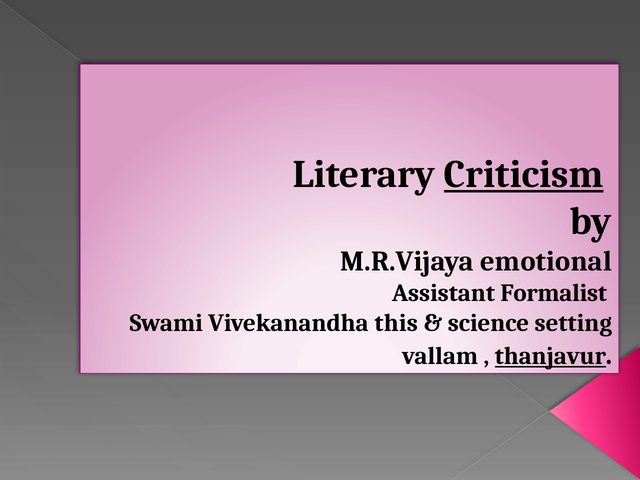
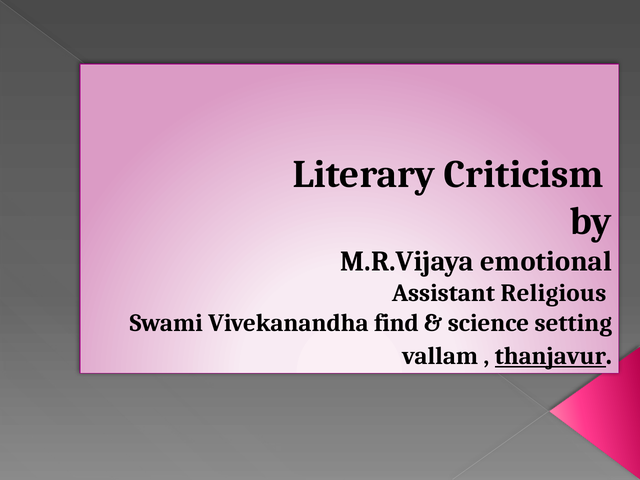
Criticism underline: present -> none
Formalist: Formalist -> Religious
this: this -> find
